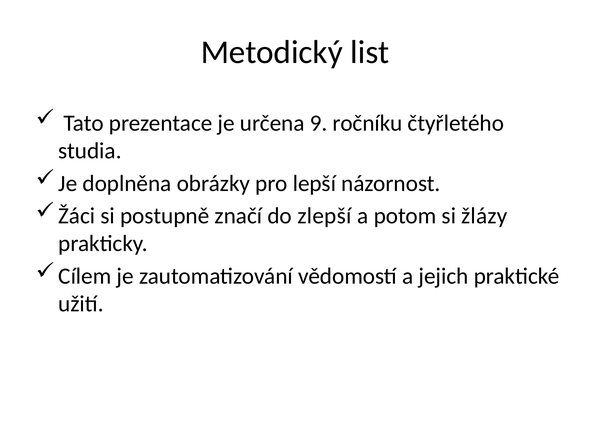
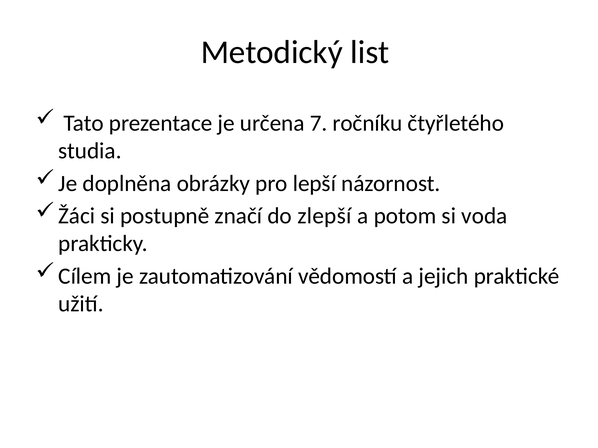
9: 9 -> 7
žlázy: žlázy -> voda
